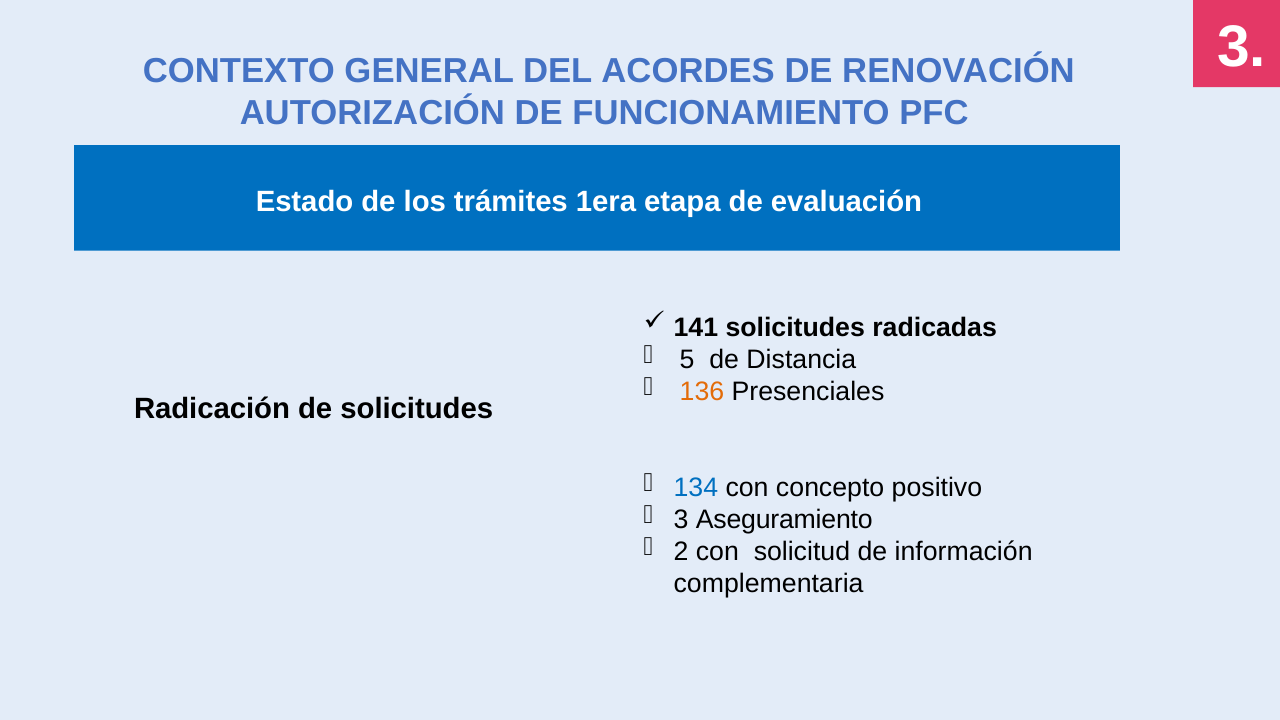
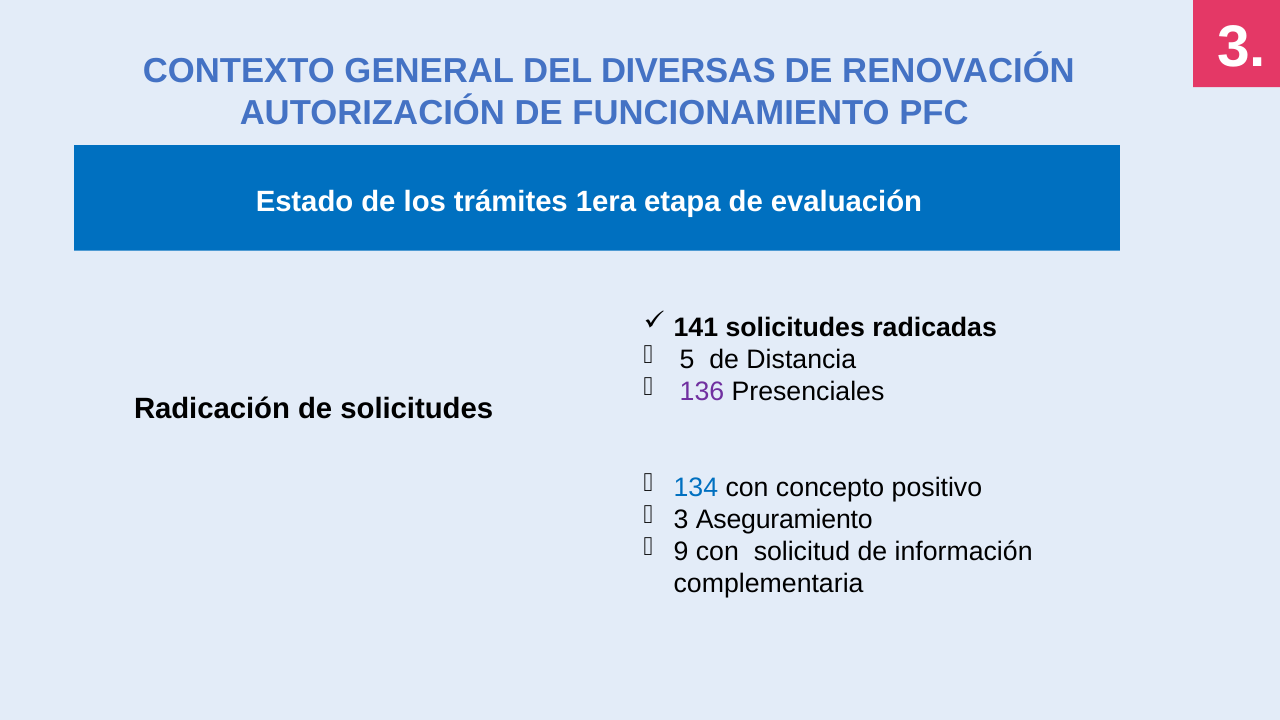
ACORDES: ACORDES -> DIVERSAS
136 colour: orange -> purple
2: 2 -> 9
